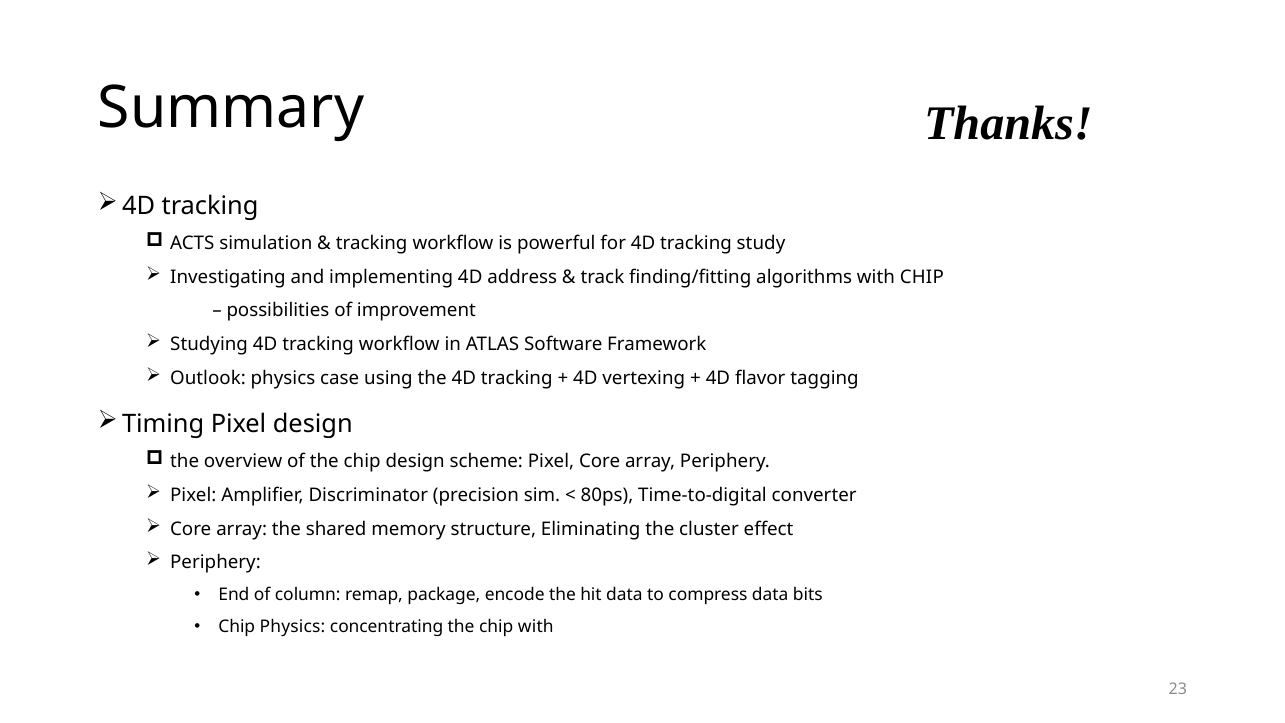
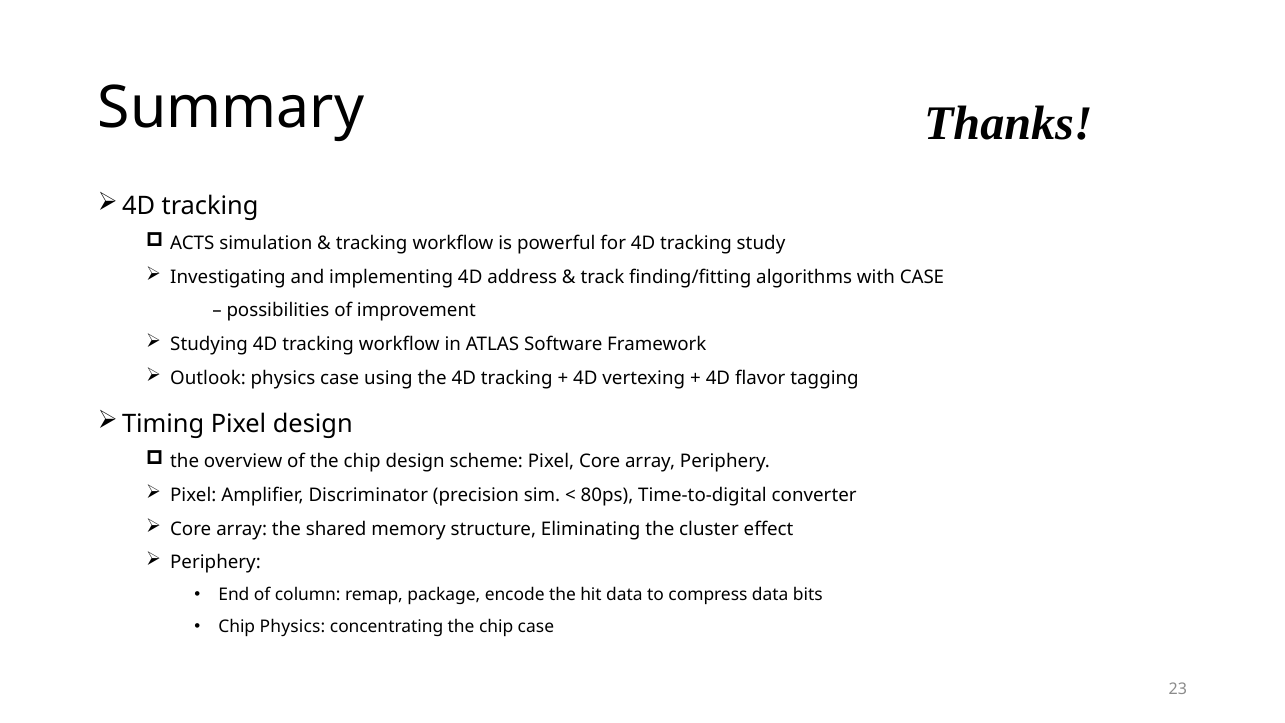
with CHIP: CHIP -> CASE
chip with: with -> case
